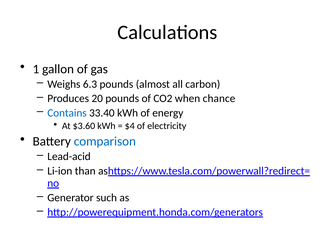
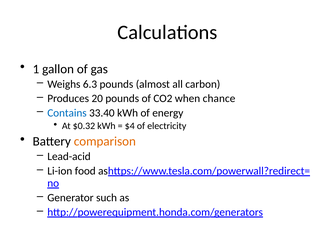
$3.60: $3.60 -> $0.32
comparison colour: blue -> orange
than: than -> food
